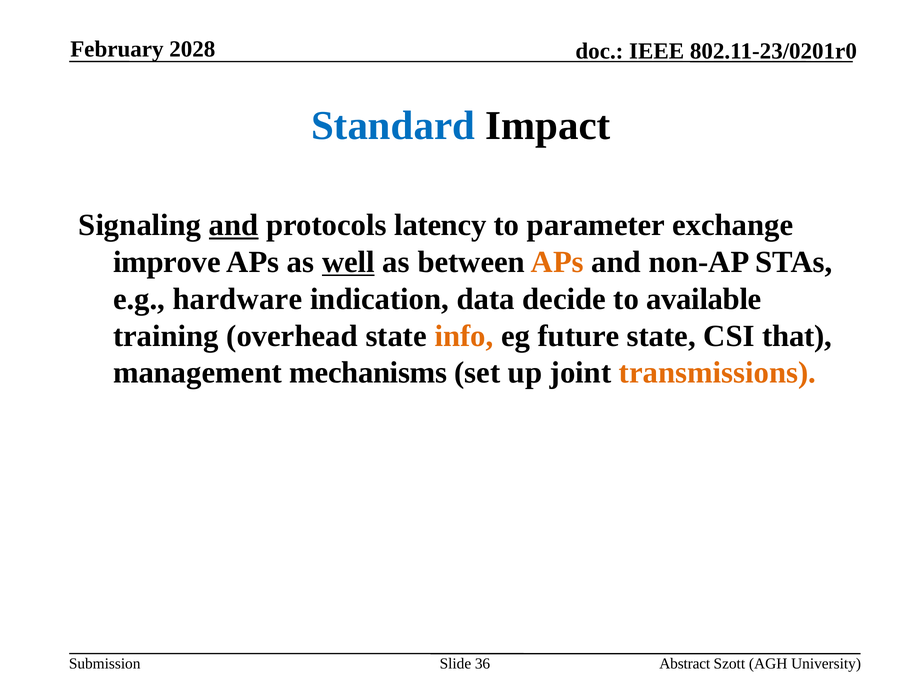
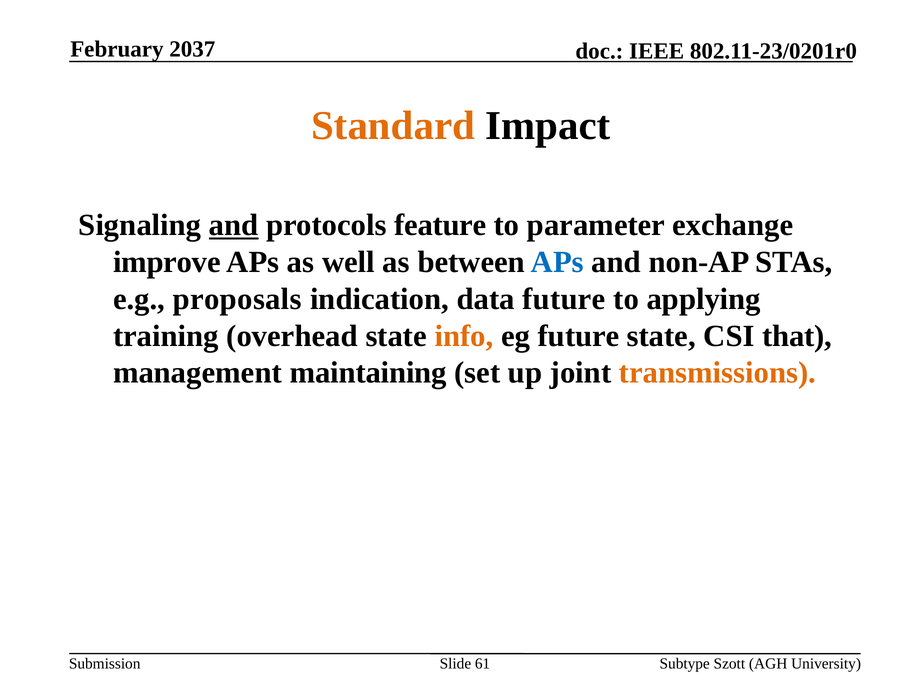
2028: 2028 -> 2037
Standard colour: blue -> orange
latency: latency -> feature
well underline: present -> none
APs at (557, 262) colour: orange -> blue
hardware: hardware -> proposals
data decide: decide -> future
available: available -> applying
mechanisms: mechanisms -> maintaining
36: 36 -> 61
Abstract: Abstract -> Subtype
